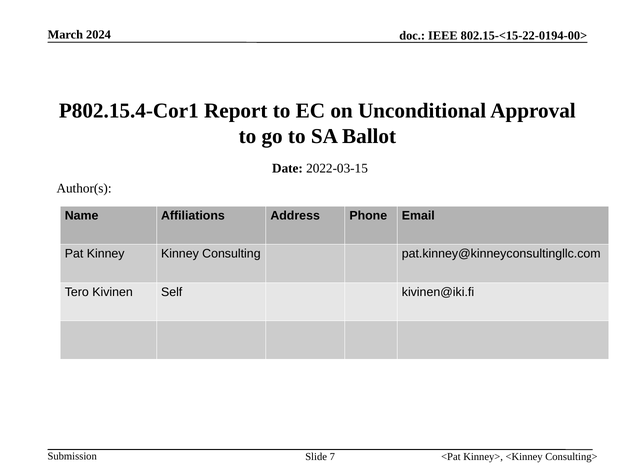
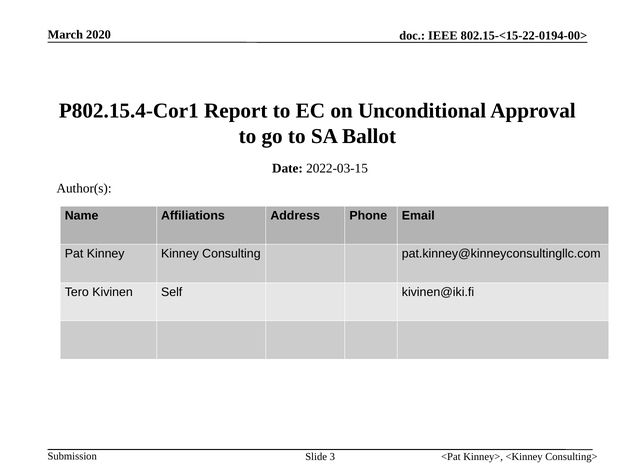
2024: 2024 -> 2020
7: 7 -> 3
